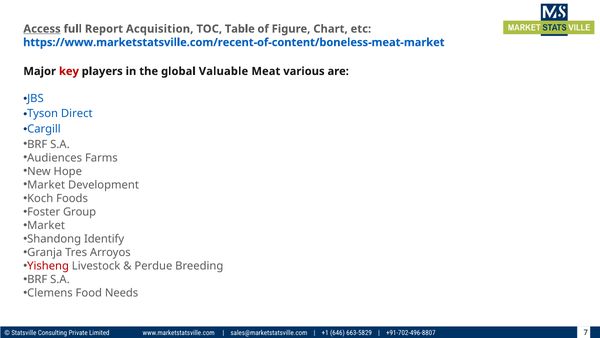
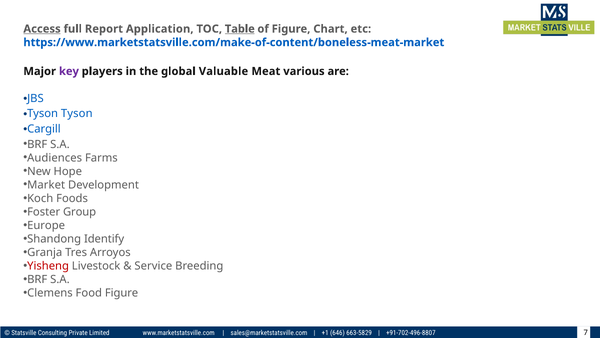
Acquisition: Acquisition -> Application
Table underline: none -> present
https://www.marketstatsville.com/recent-of-content/boneless-meat-market: https://www.marketstatsville.com/recent-of-content/boneless-meat-market -> https://www.marketstatsville.com/make-of-content/boneless-meat-market
key colour: red -> purple
Tyson Direct: Direct -> Tyson
Market at (46, 225): Market -> Europe
Perdue: Perdue -> Service
Food Needs: Needs -> Figure
